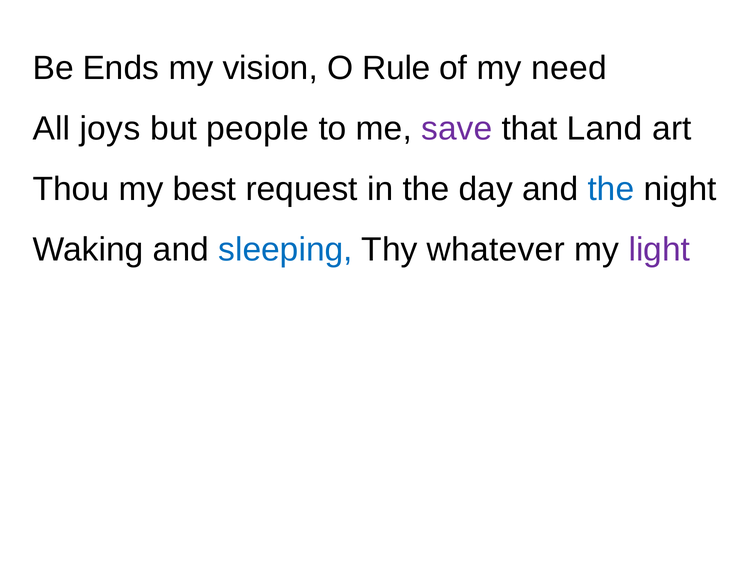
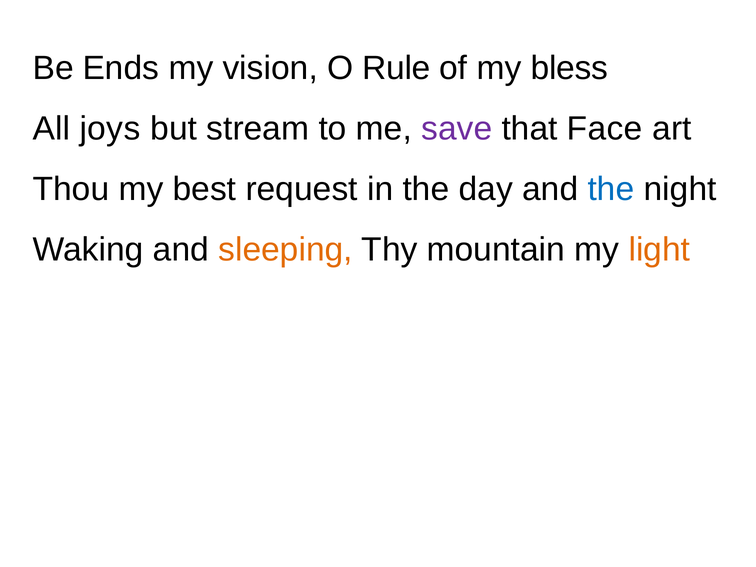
need: need -> bless
people: people -> stream
Land: Land -> Face
sleeping colour: blue -> orange
whatever: whatever -> mountain
light colour: purple -> orange
